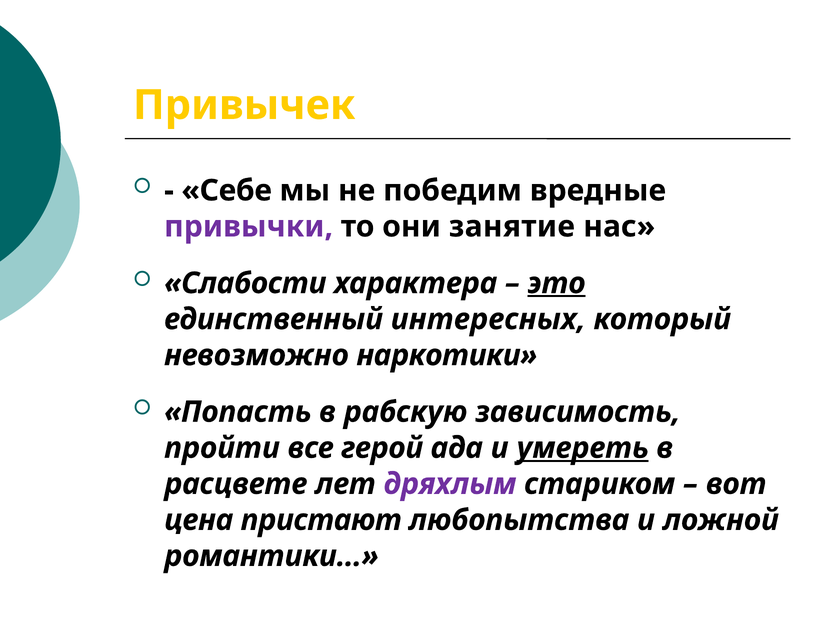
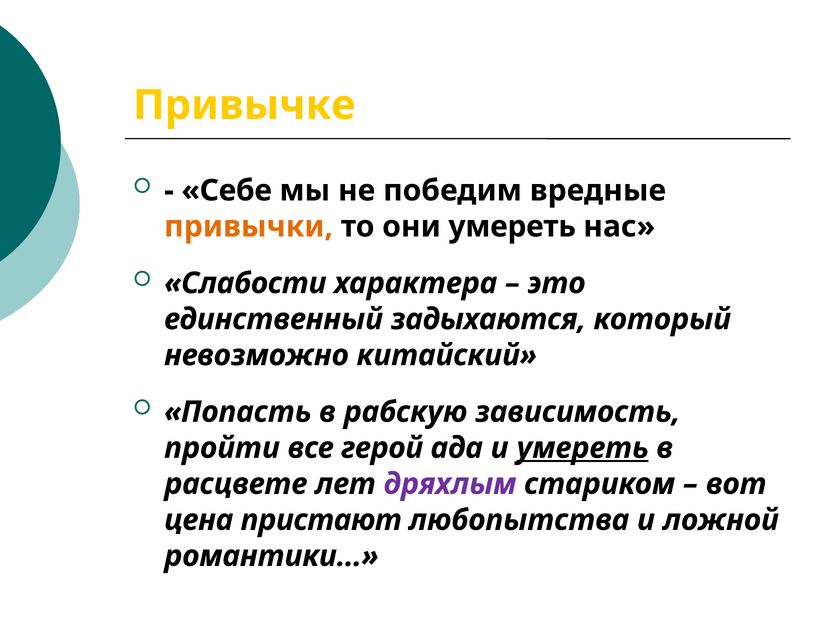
Привычек: Привычек -> Привычке
привычки colour: purple -> orange
они занятие: занятие -> умереть
это underline: present -> none
интересных: интересных -> задыхаются
наркотики: наркотики -> китайский
